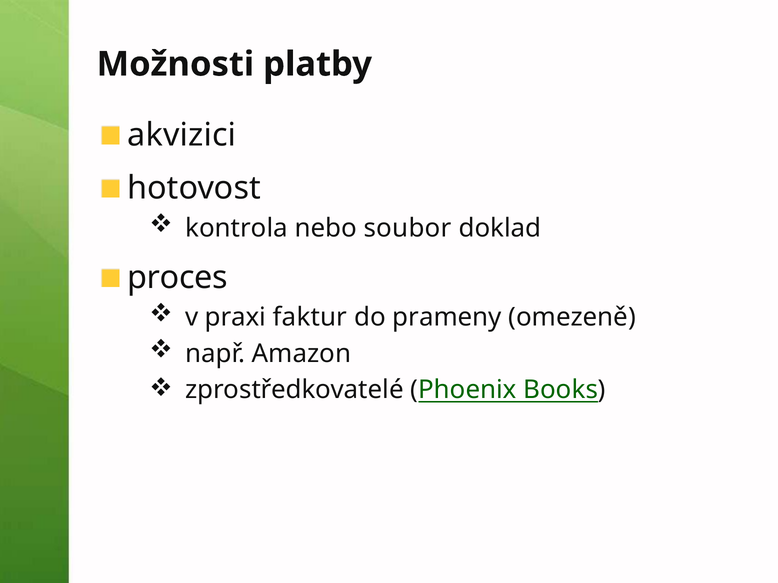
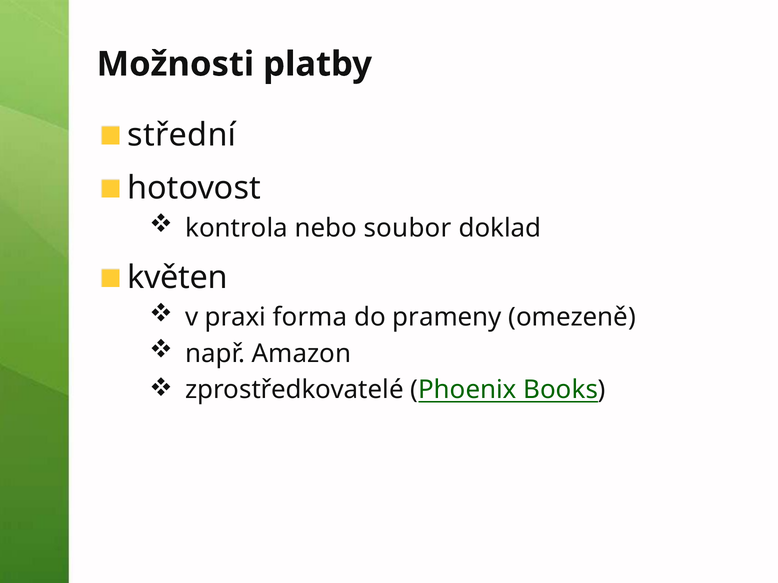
akvizici: akvizici -> střední
proces: proces -> květen
faktur: faktur -> forma
